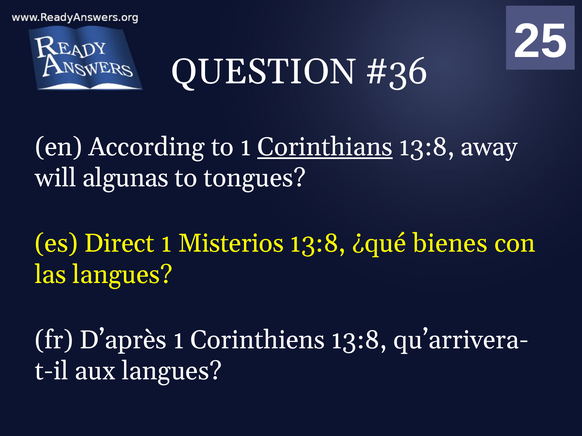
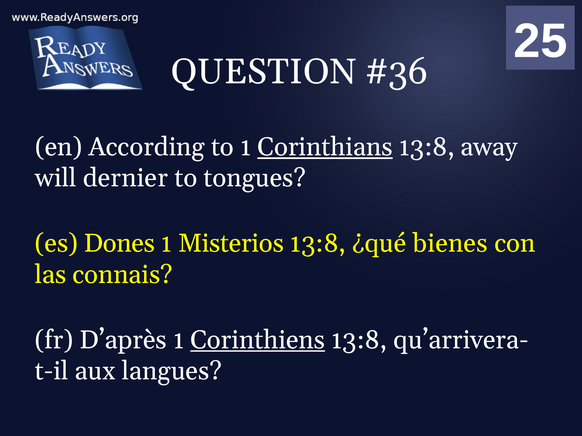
algunas: algunas -> dernier
Direct: Direct -> Dones
las langues: langues -> connais
Corinthiens underline: none -> present
